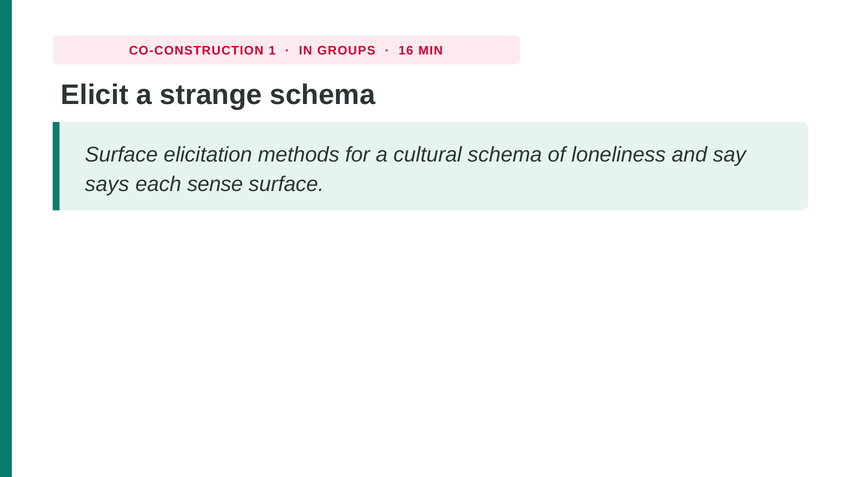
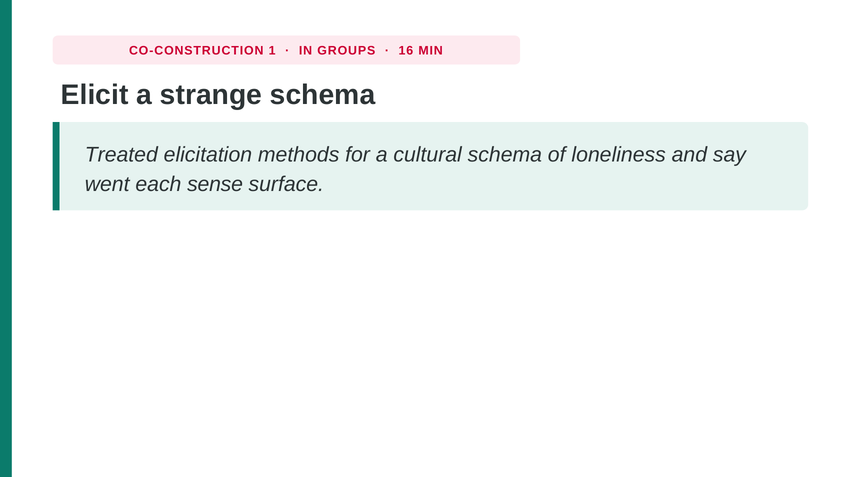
Surface at (121, 155): Surface -> Treated
says: says -> went
